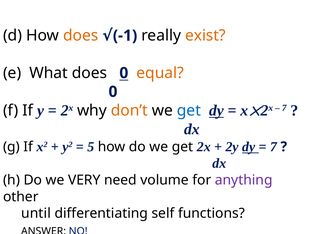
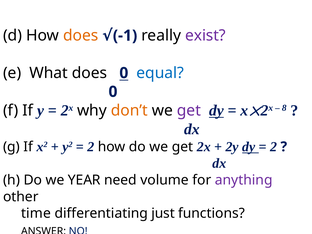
exist colour: orange -> purple
equal colour: orange -> blue
7 at (284, 108): 7 -> 8
get at (189, 110) colour: blue -> purple
5 at (91, 147): 5 -> 2
7 at (273, 147): 7 -> 2
VERY: VERY -> YEAR
until: until -> time
self: self -> just
